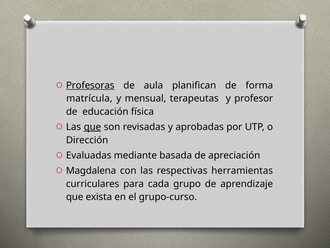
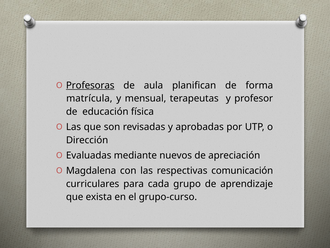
que at (92, 127) underline: present -> none
basada: basada -> nuevos
herramientas: herramientas -> comunicación
